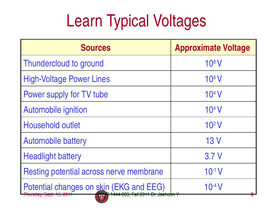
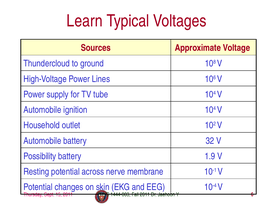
13: 13 -> 32
Headlight: Headlight -> Possibility
3.7: 3.7 -> 1.9
